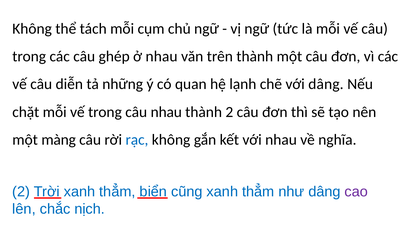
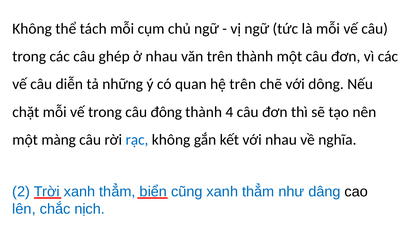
hệ lạnh: lạnh -> trên
với dâng: dâng -> dông
câu nhau: nhau -> đông
thành 2: 2 -> 4
cao colour: purple -> black
